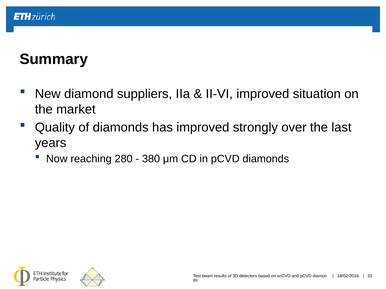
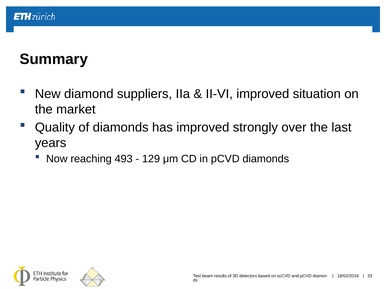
280: 280 -> 493
380: 380 -> 129
